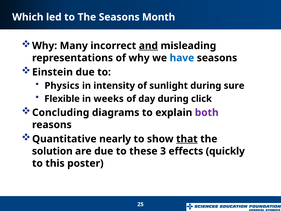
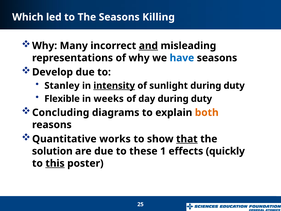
Month: Month -> Killing
Einstein: Einstein -> Develop
Physics: Physics -> Stanley
intensity underline: none -> present
sunlight during sure: sure -> duty
day during click: click -> duty
both colour: purple -> orange
nearly: nearly -> works
3: 3 -> 1
this underline: none -> present
